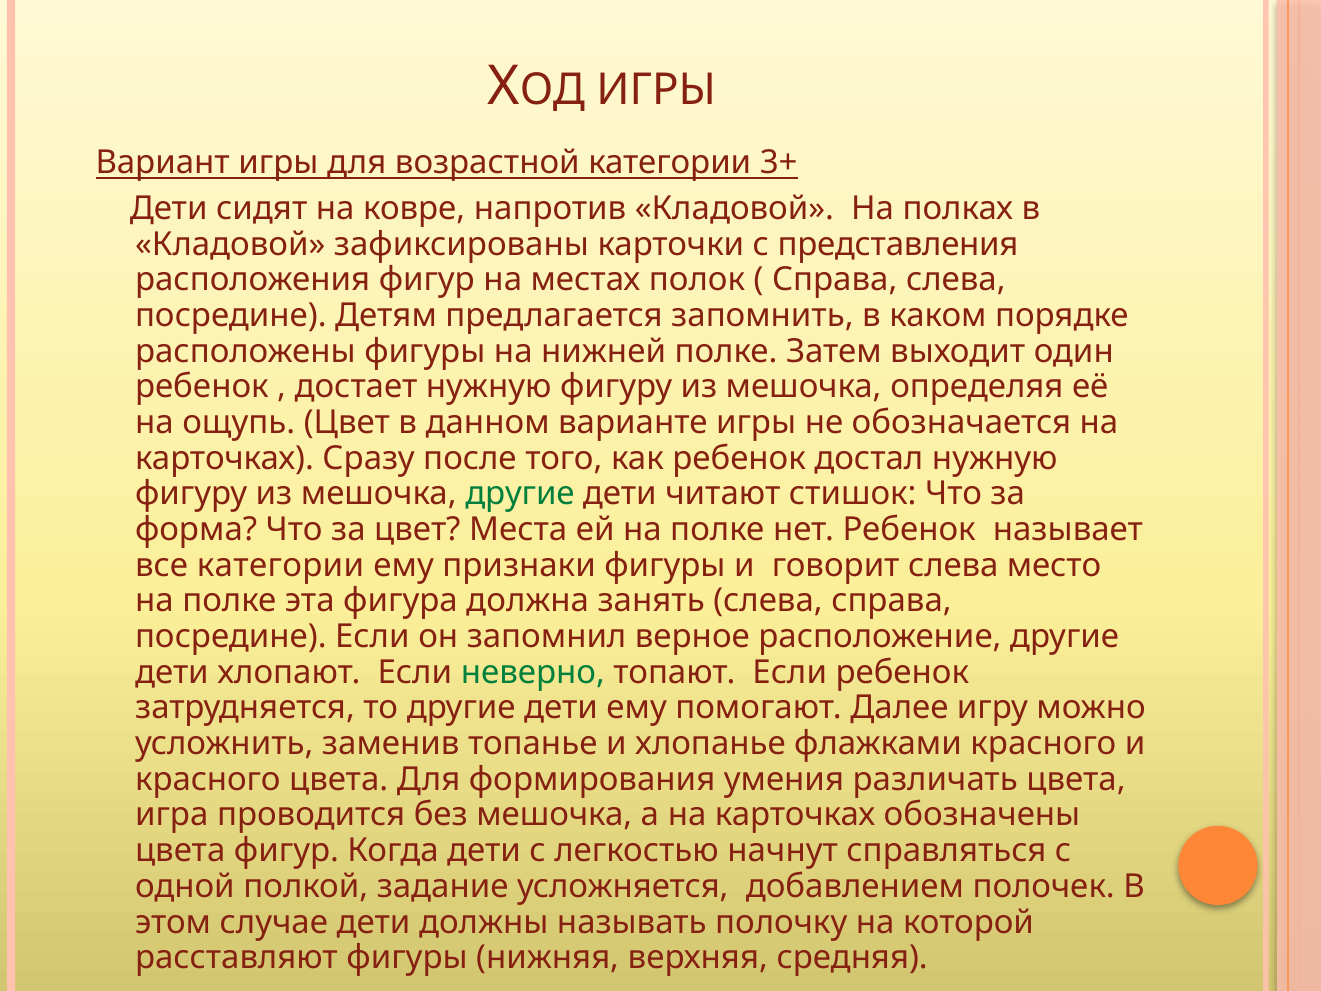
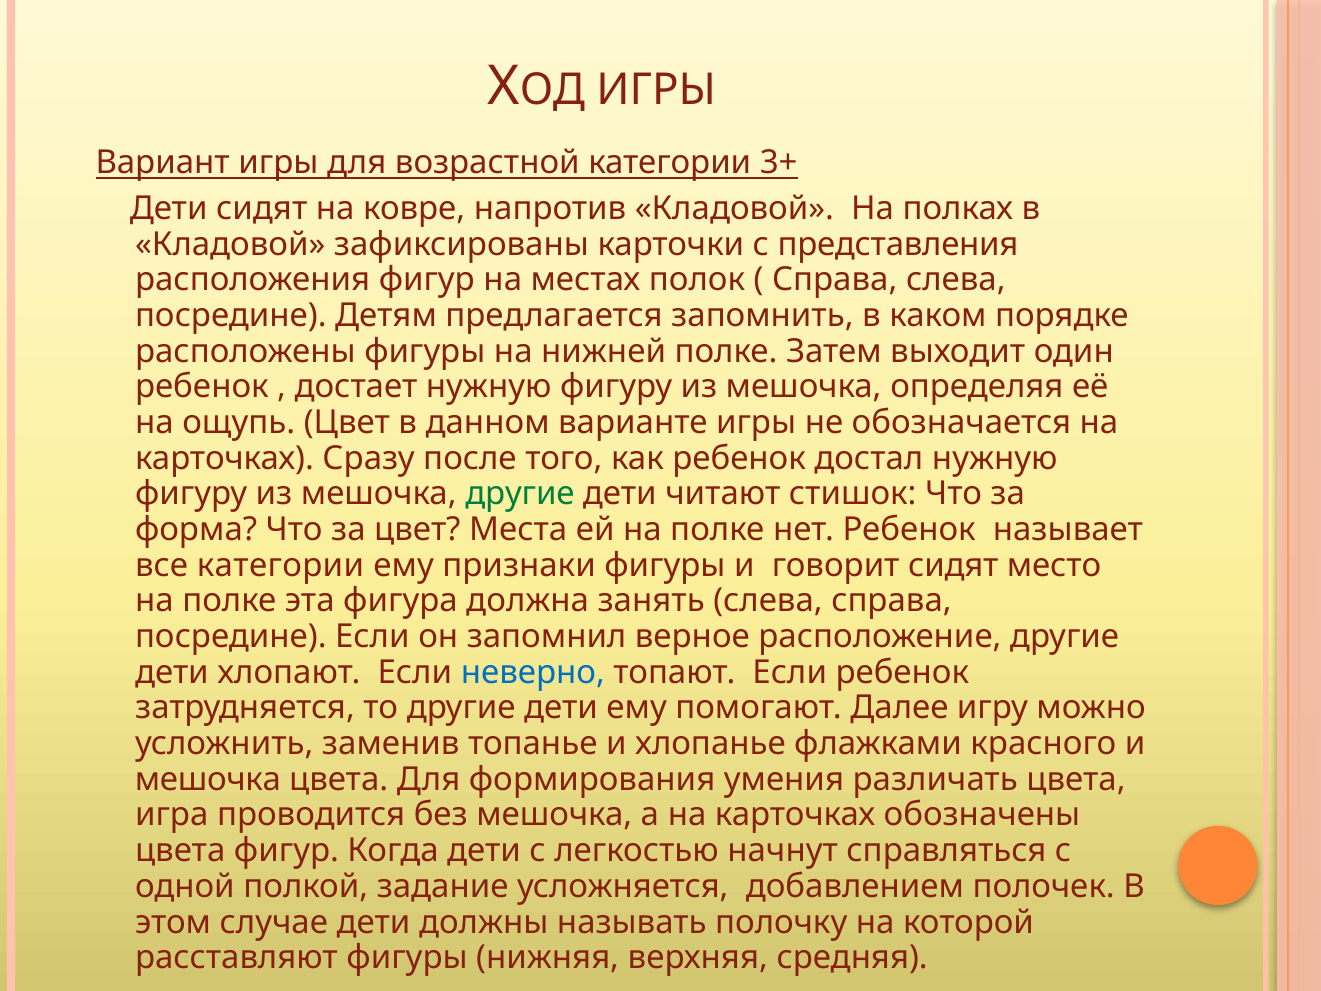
говорит слева: слева -> сидят
неверно colour: green -> blue
красного at (208, 779): красного -> мешочка
